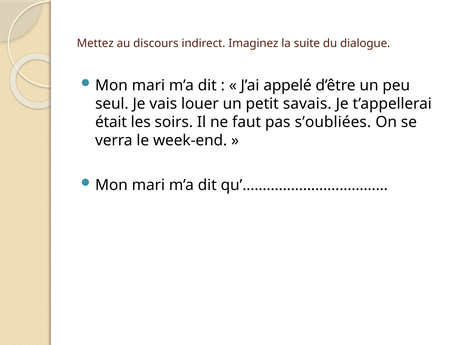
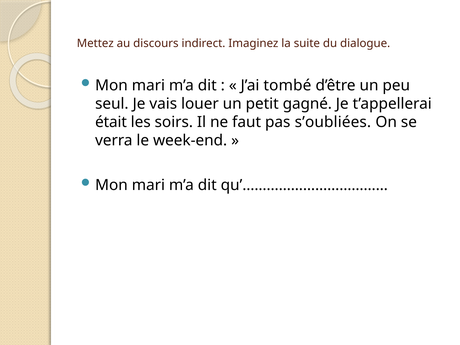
appelé: appelé -> tombé
savais: savais -> gagné
